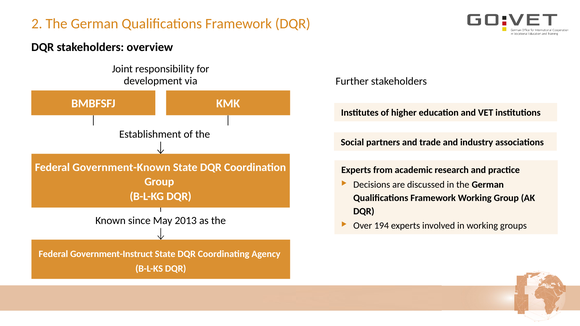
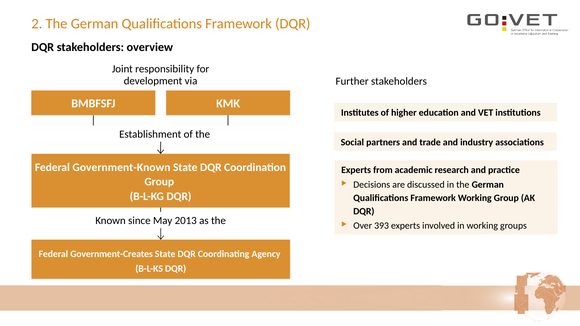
194: 194 -> 393
Government-Instruct: Government-Instruct -> Government-Creates
